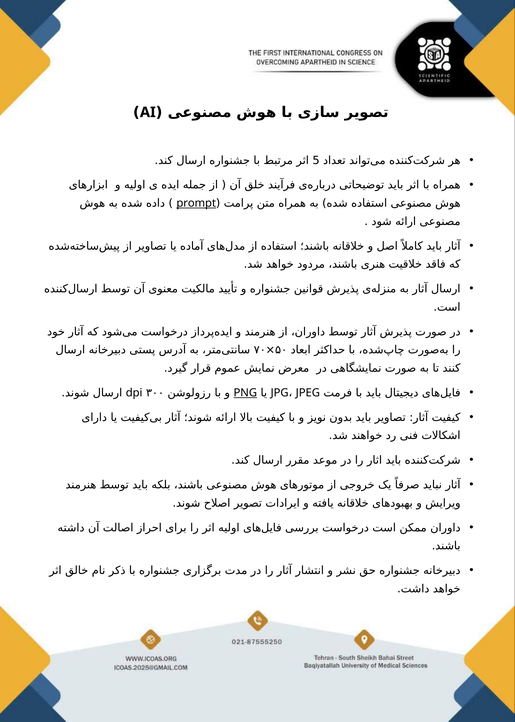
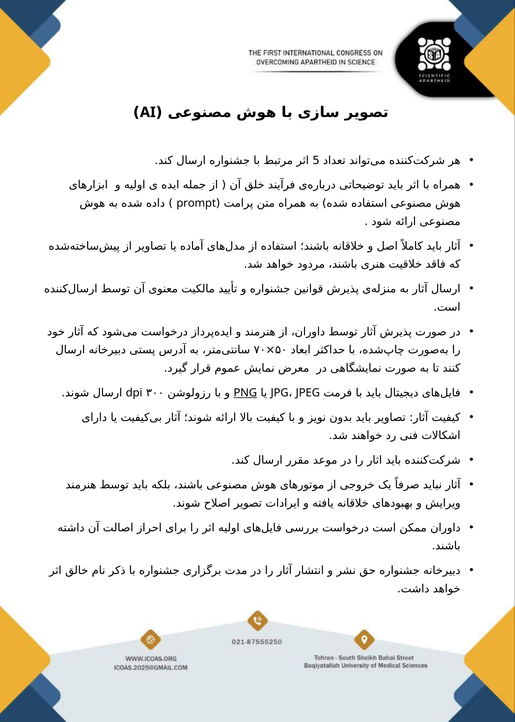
prompt underline: present -> none
